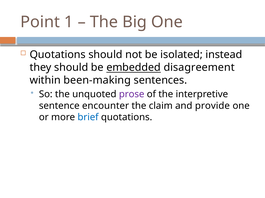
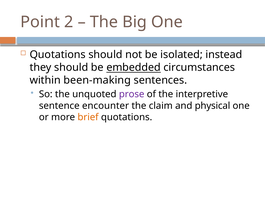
1: 1 -> 2
disagreement: disagreement -> circumstances
provide: provide -> physical
brief colour: blue -> orange
